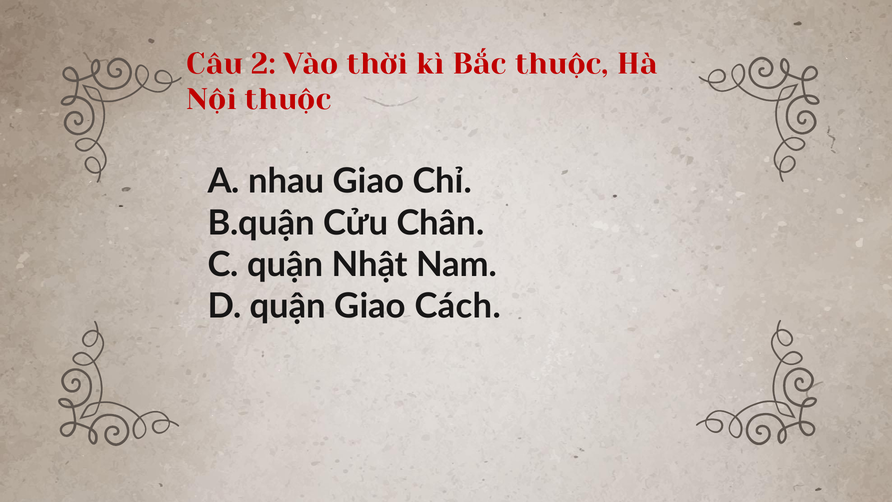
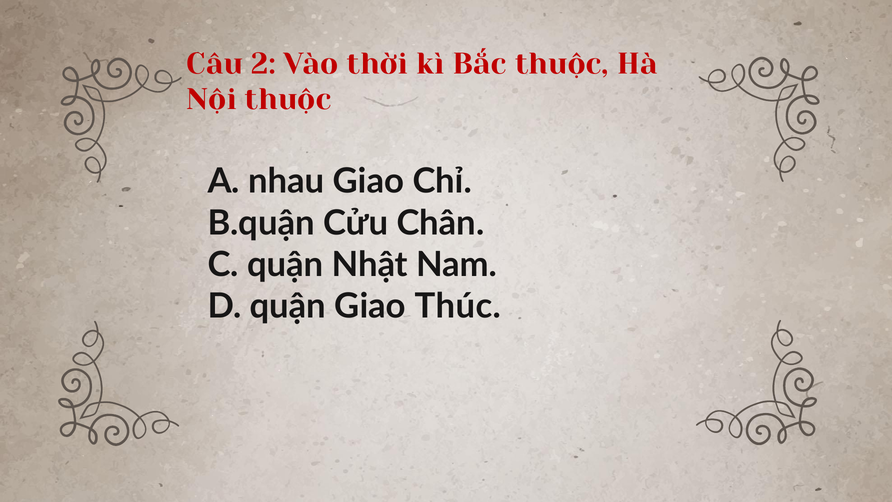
Cách: Cách -> Thúc
